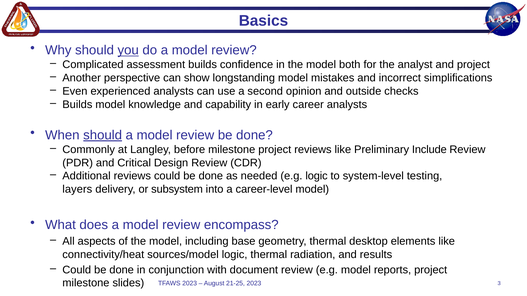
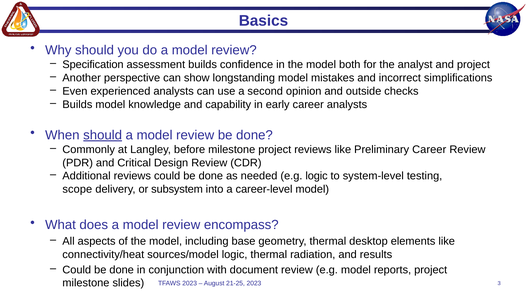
you underline: present -> none
Complicated: Complicated -> Specification
Preliminary Include: Include -> Career
layers: layers -> scope
